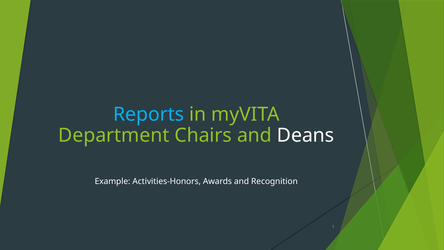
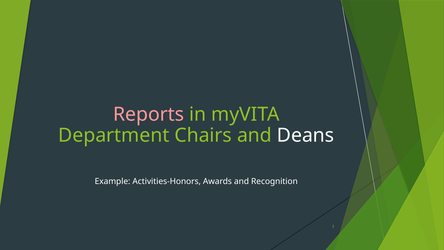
Reports colour: light blue -> pink
